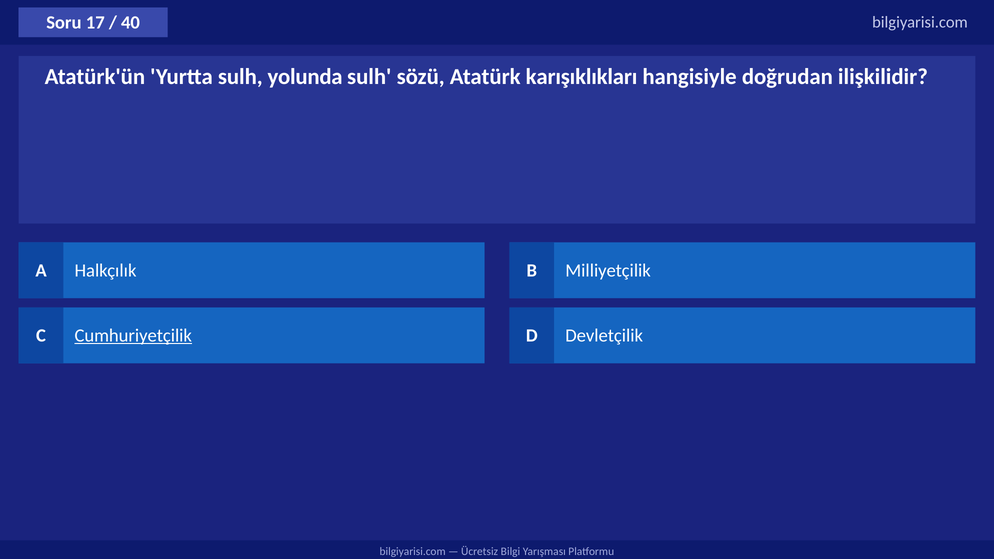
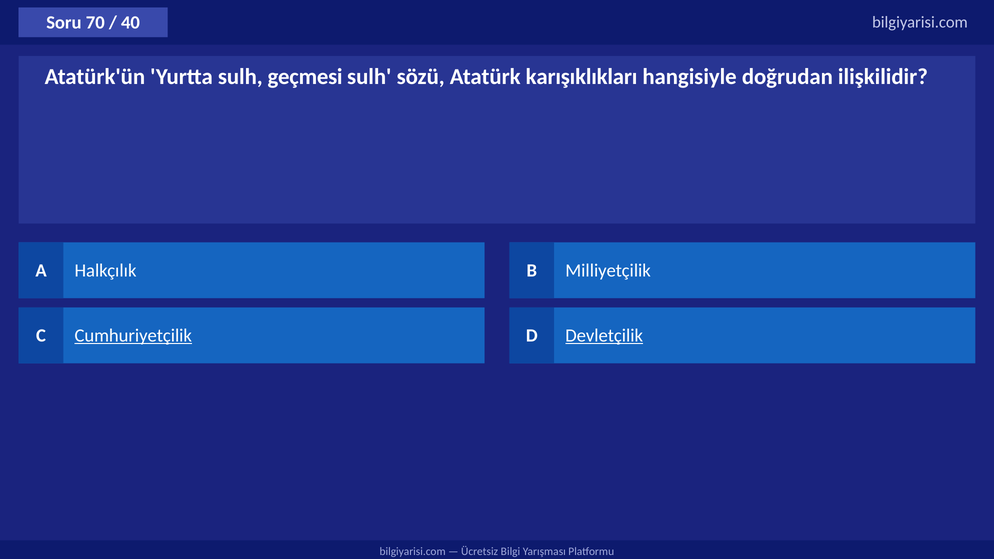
17: 17 -> 70
yolunda: yolunda -> geçmesi
Devletçilik underline: none -> present
